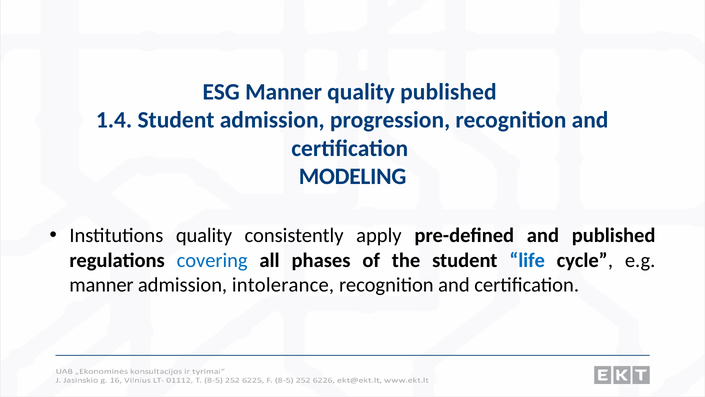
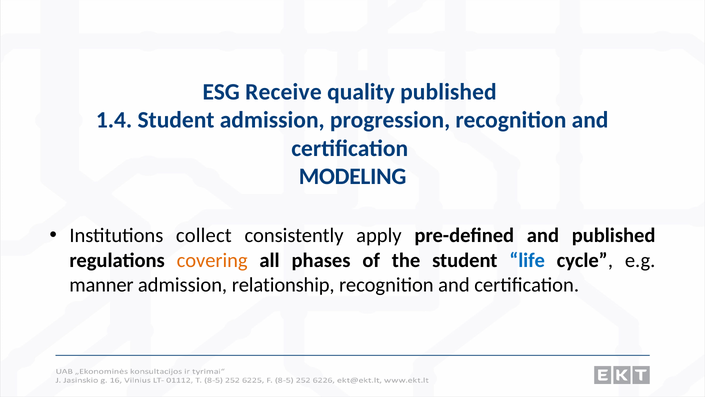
ESG Manner: Manner -> Receive
Institutions quality: quality -> collect
covering colour: blue -> orange
intolerance: intolerance -> relationship
